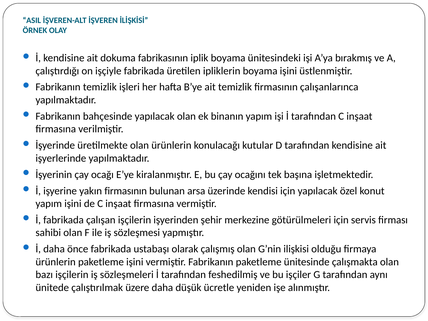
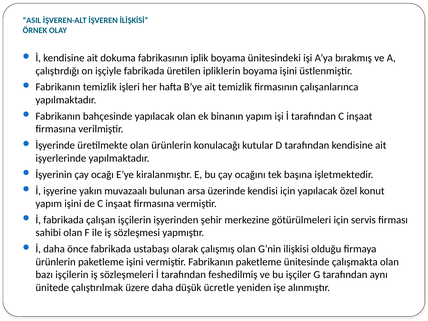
yakın firmasının: firmasının -> muvazaalı
